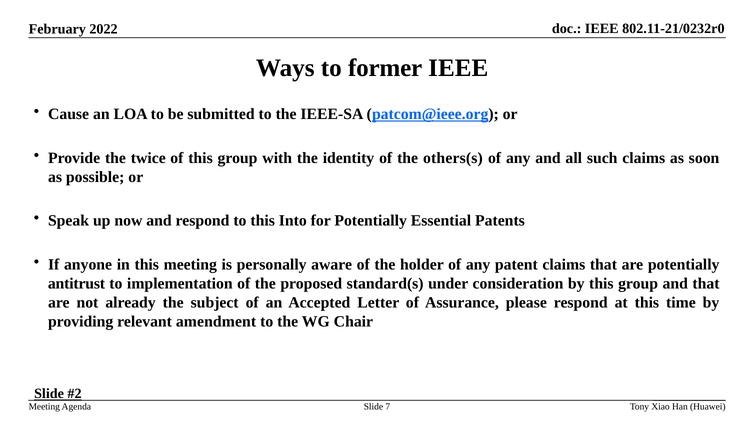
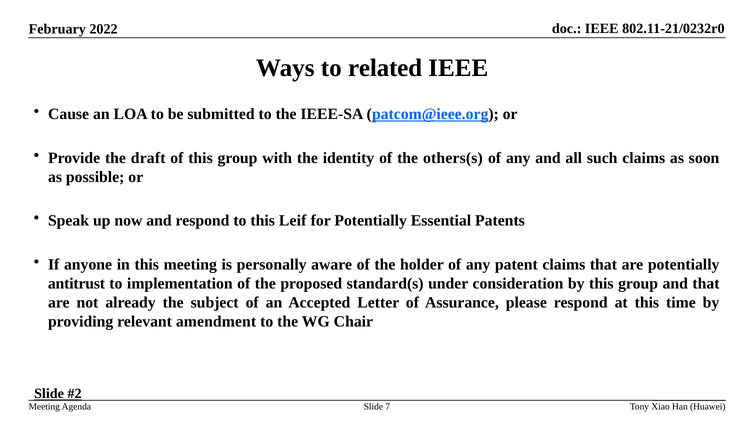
former: former -> related
twice: twice -> draft
Into: Into -> Leif
